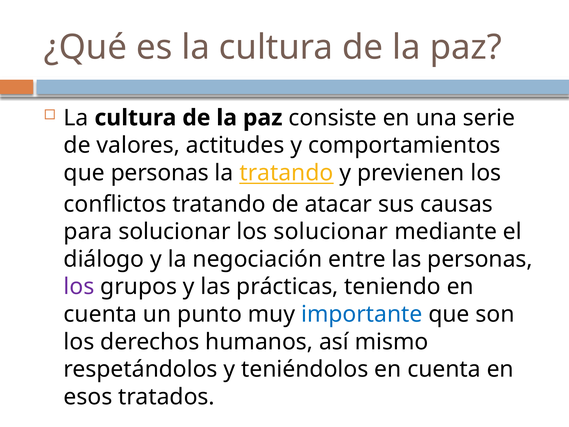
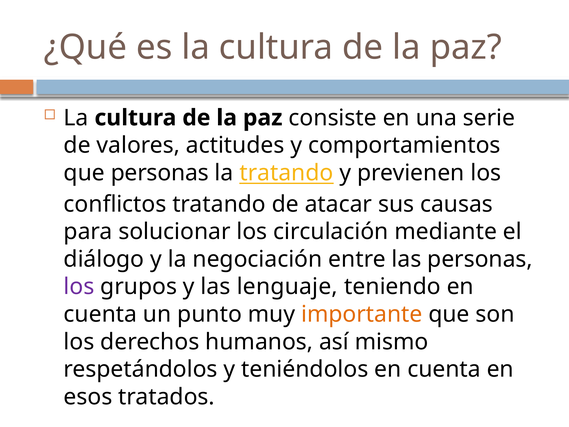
los solucionar: solucionar -> circulación
prácticas: prácticas -> lenguaje
importante colour: blue -> orange
